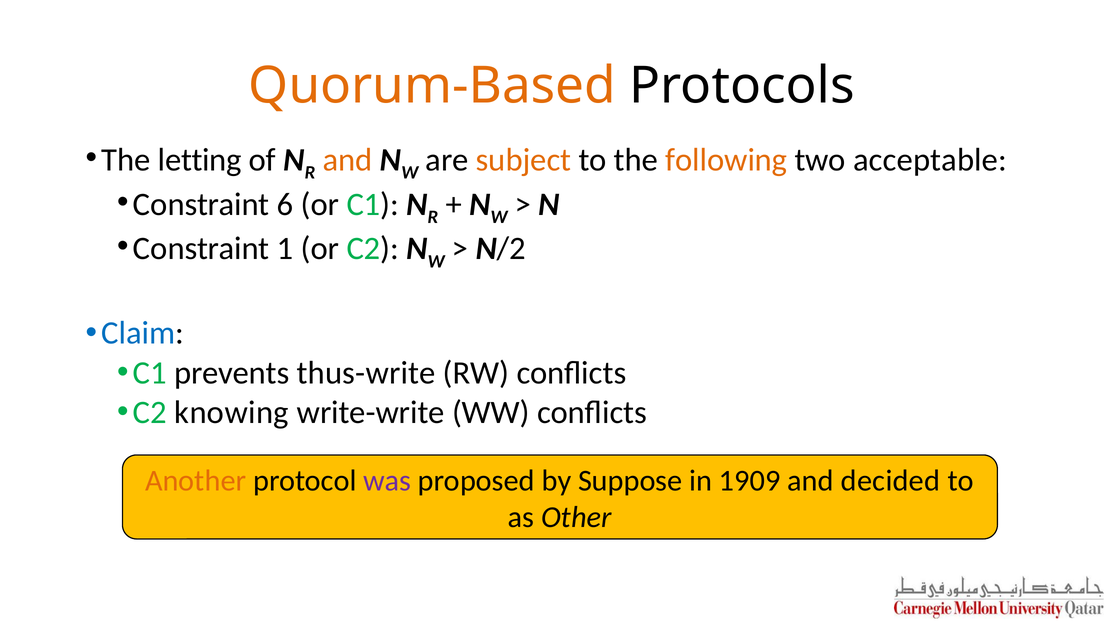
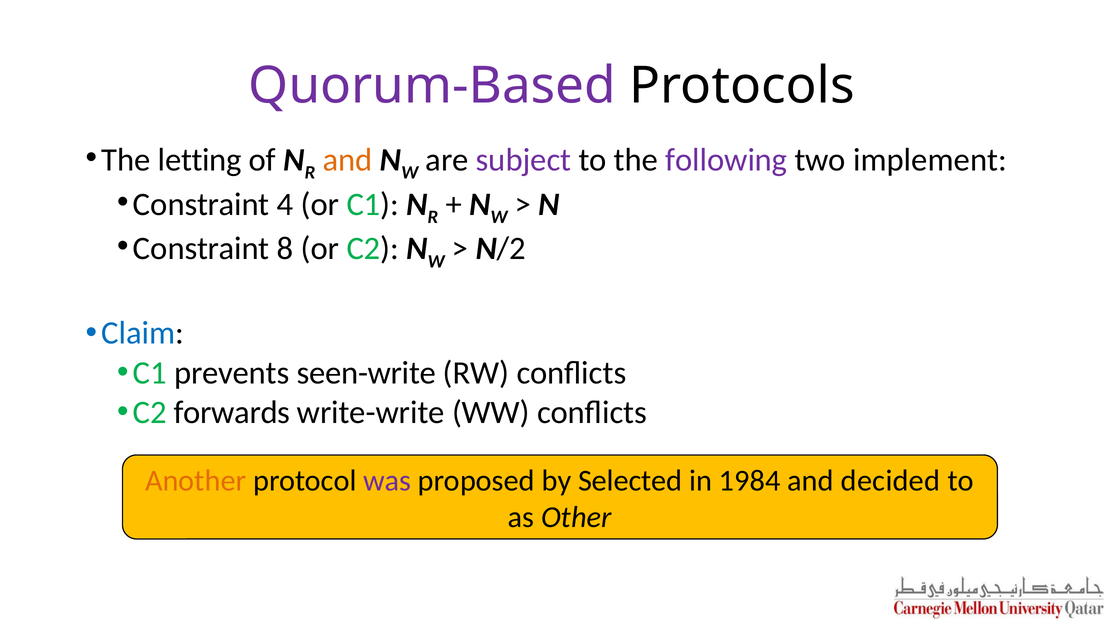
Quorum-Based colour: orange -> purple
subject colour: orange -> purple
following colour: orange -> purple
acceptable: acceptable -> implement
6: 6 -> 4
1: 1 -> 8
thus-write: thus-write -> seen-write
knowing: knowing -> forwards
Suppose: Suppose -> Selected
1909: 1909 -> 1984
